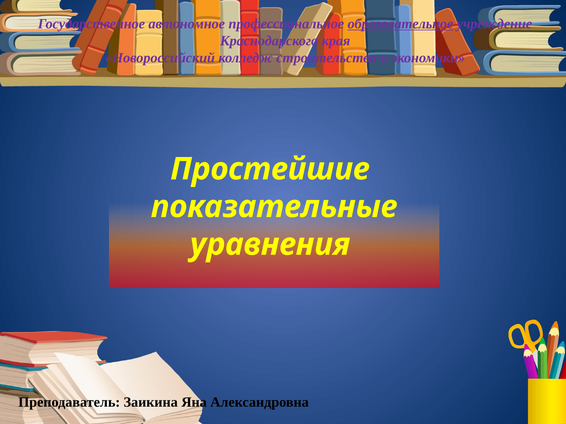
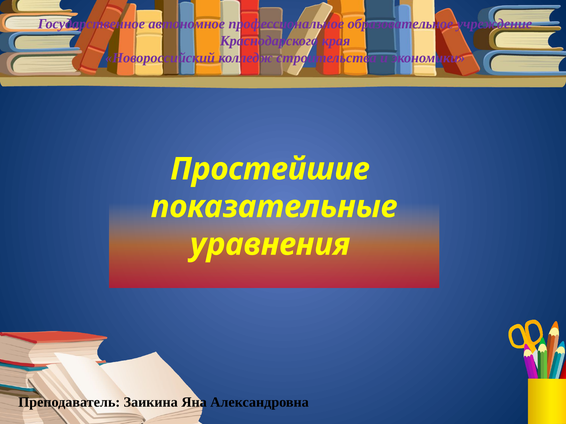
образовательное underline: present -> none
